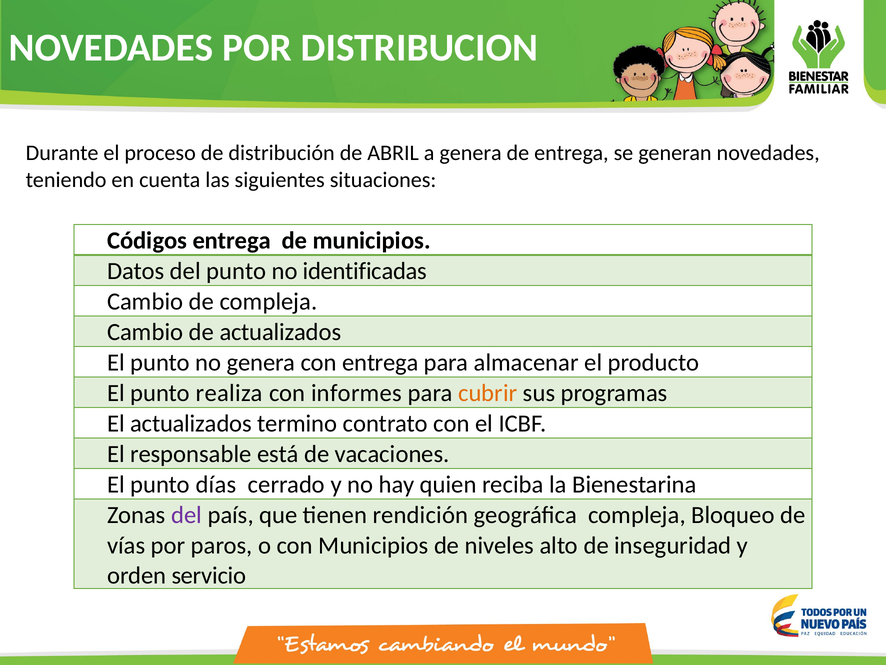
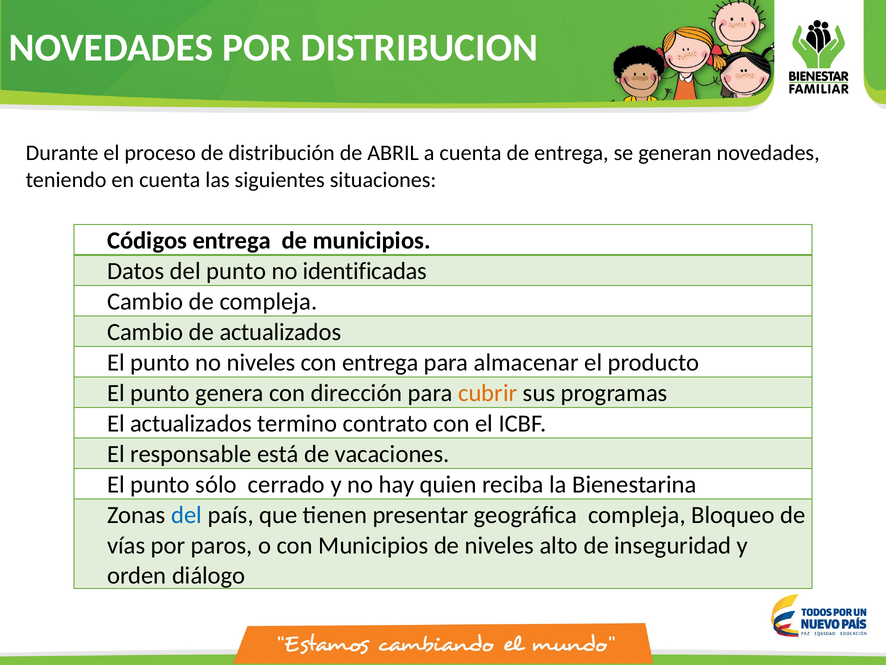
a genera: genera -> cuenta
no genera: genera -> niveles
realiza: realiza -> genera
informes: informes -> dirección
días: días -> sólo
del at (187, 515) colour: purple -> blue
rendición: rendición -> presentar
servicio: servicio -> diálogo
